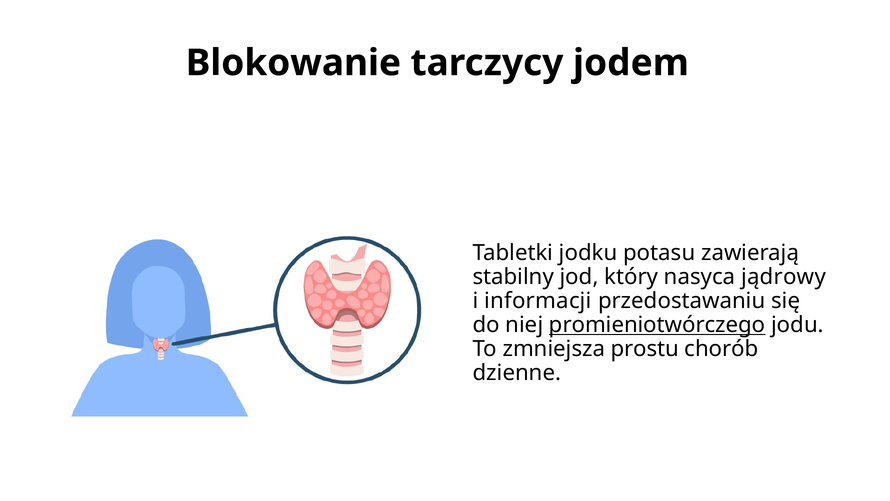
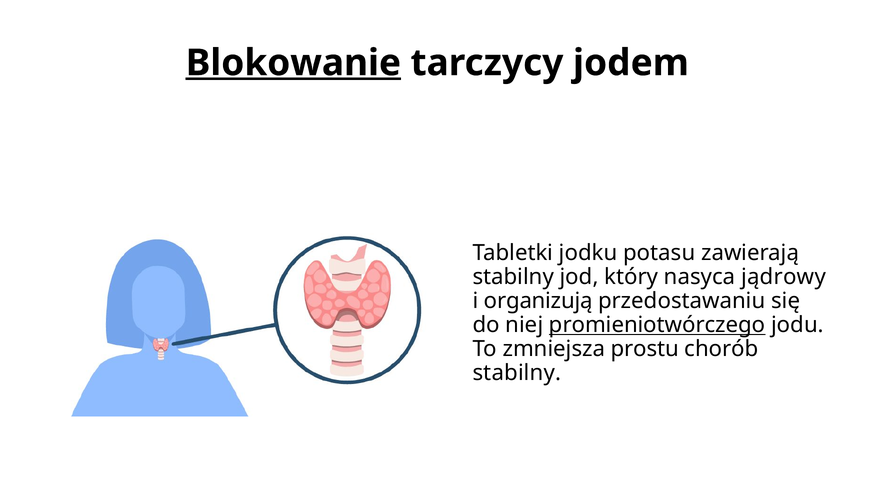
Blokowanie underline: none -> present
informacji: informacji -> organizują
dzienne at (517, 373): dzienne -> stabilny
